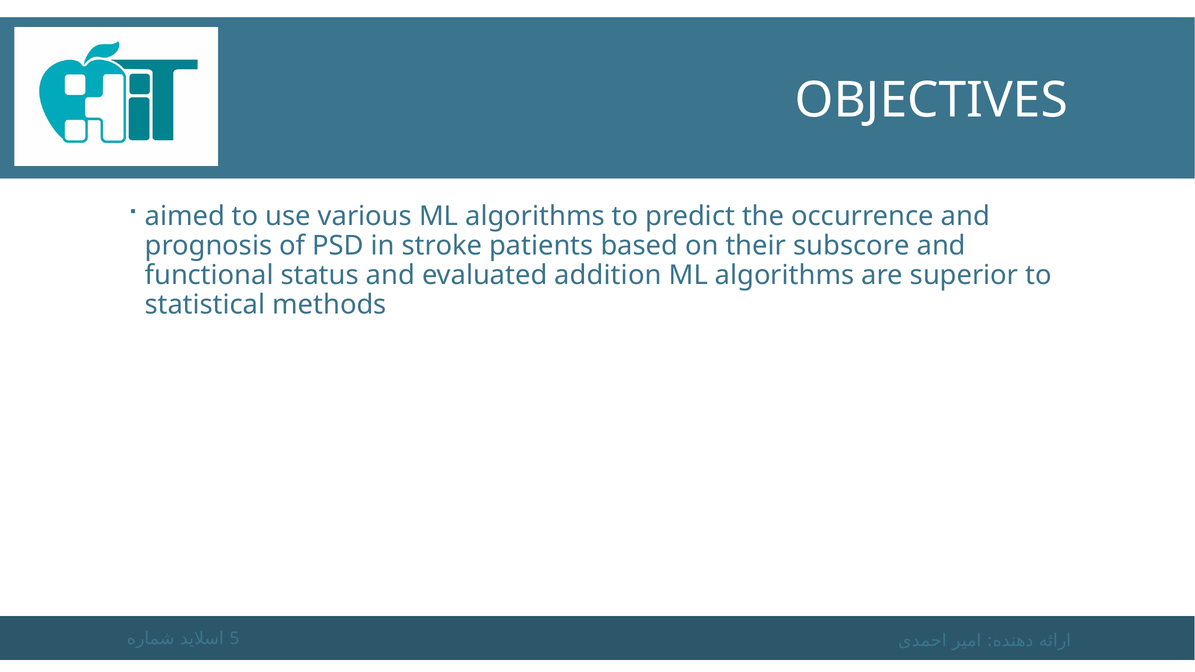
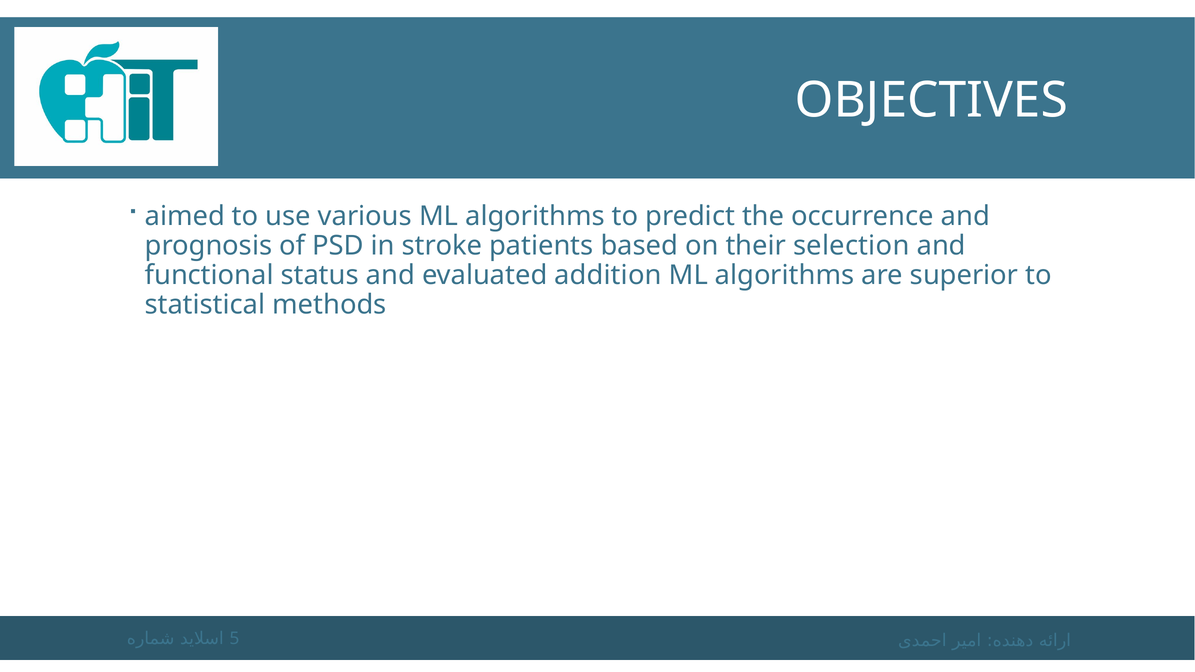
subscore: subscore -> selection
